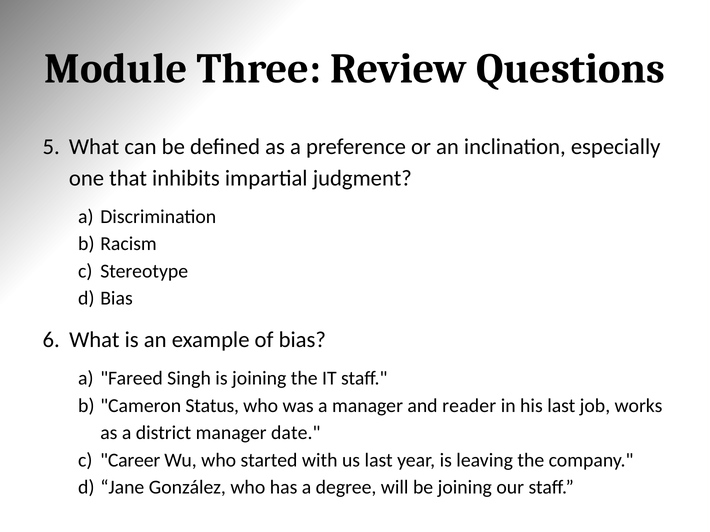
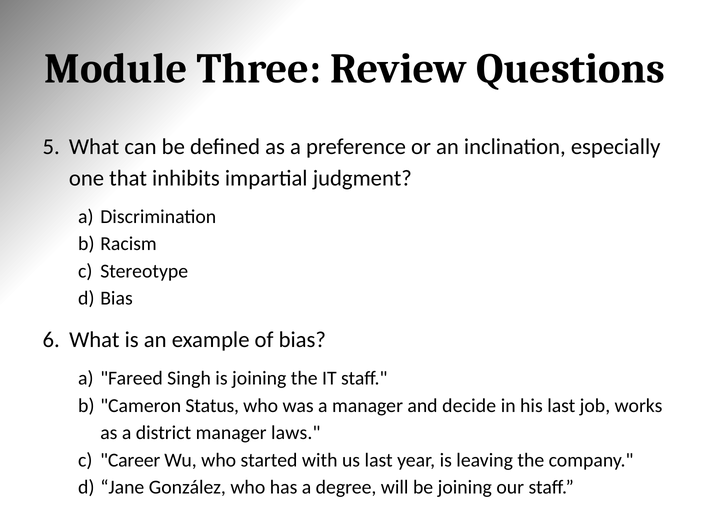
reader: reader -> decide
date: date -> laws
